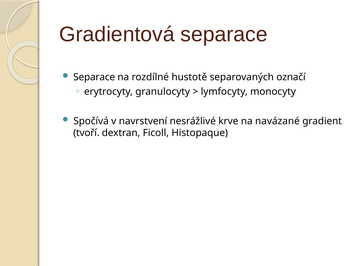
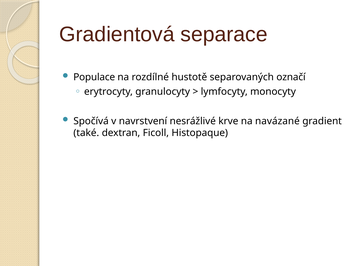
Separace at (94, 77): Separace -> Populace
tvoří: tvoří -> také
